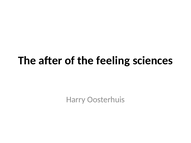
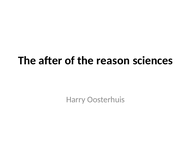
feeling: feeling -> reason
